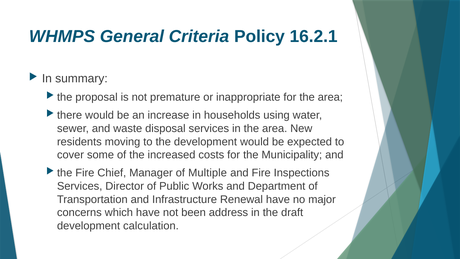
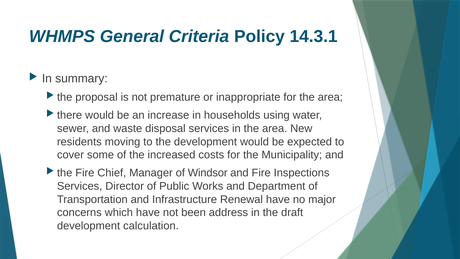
16.2.1: 16.2.1 -> 14.3.1
Multiple: Multiple -> Windsor
